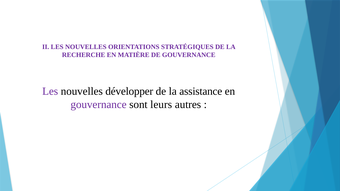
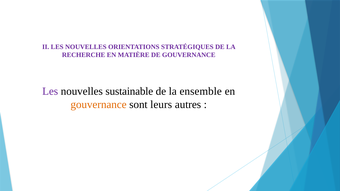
développer: développer -> sustainable
assistance: assistance -> ensemble
gouvernance at (99, 105) colour: purple -> orange
